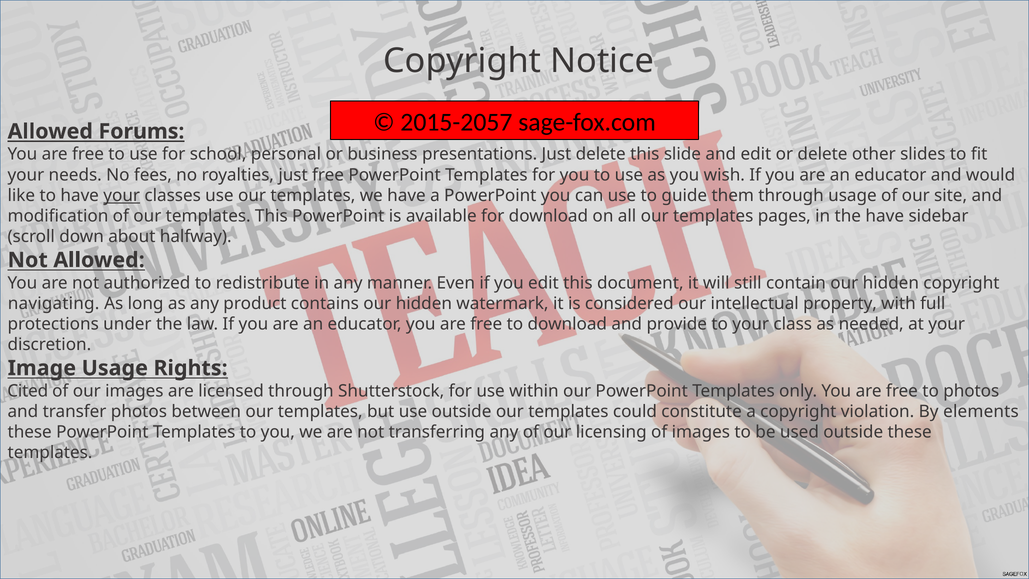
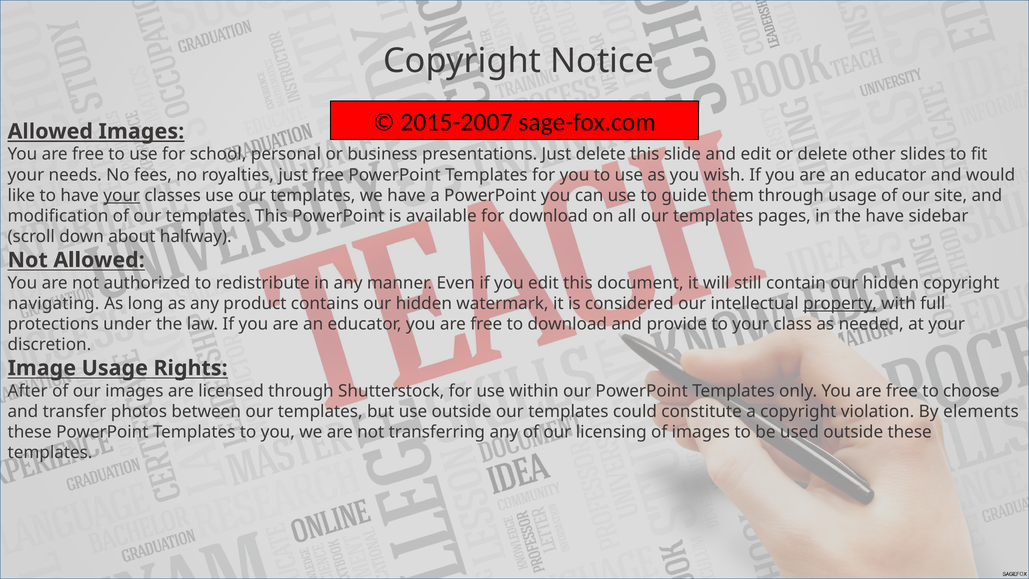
2015-2057: 2015-2057 -> 2015-2007
Allowed Forums: Forums -> Images
property underline: none -> present
Cited: Cited -> After
to photos: photos -> choose
